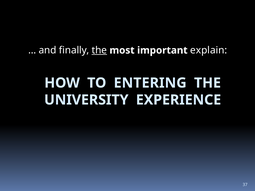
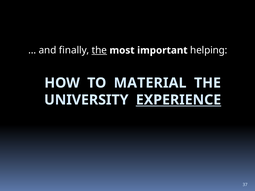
explain: explain -> helping
ENTERING: ENTERING -> MATERIAL
EXPERIENCE underline: none -> present
